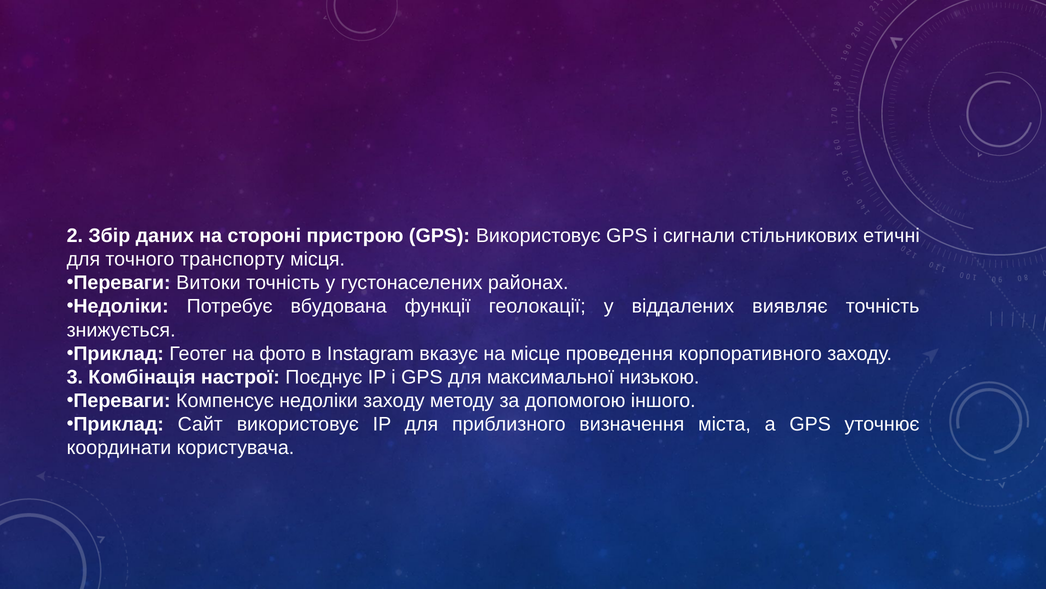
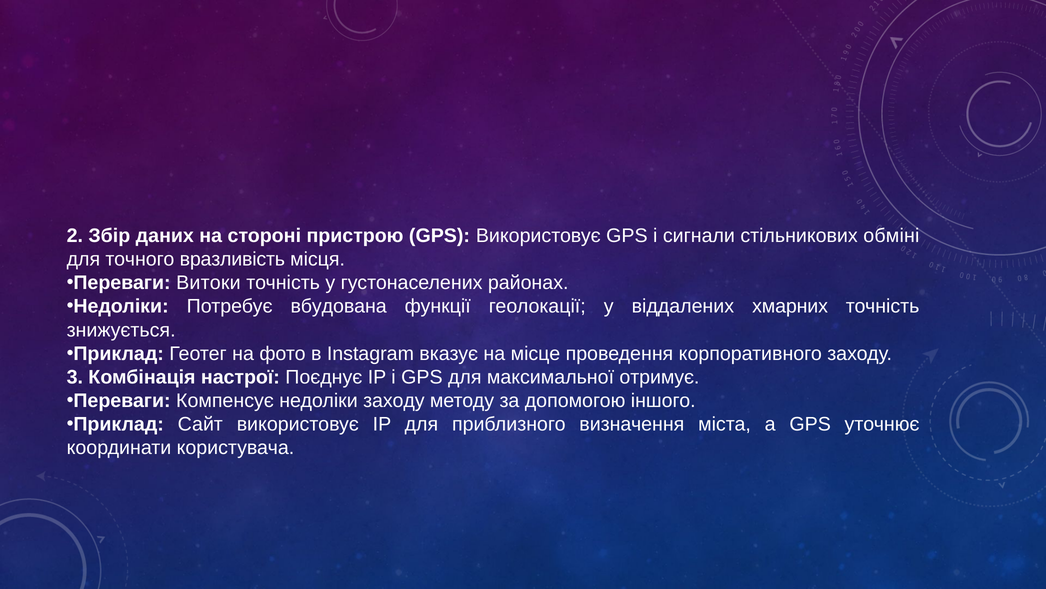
етичні: етичні -> обміні
транспорту: транспорту -> вразливість
виявляє: виявляє -> хмарних
низькою: низькою -> отримує
